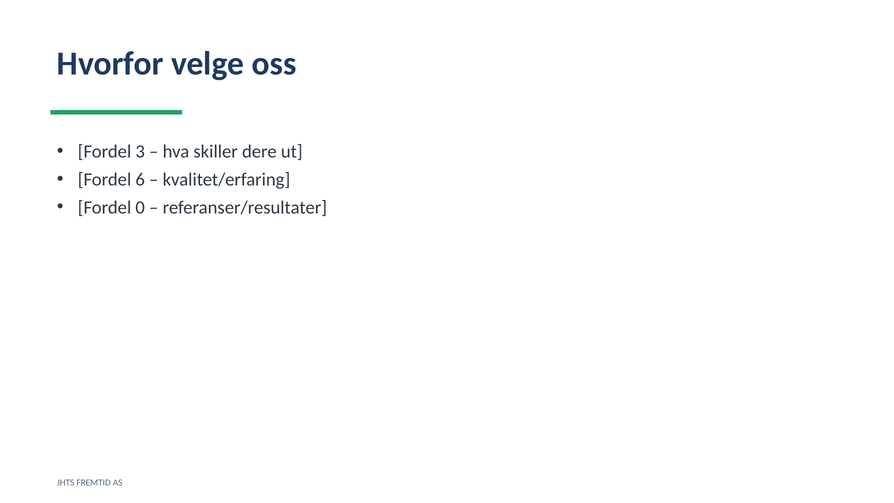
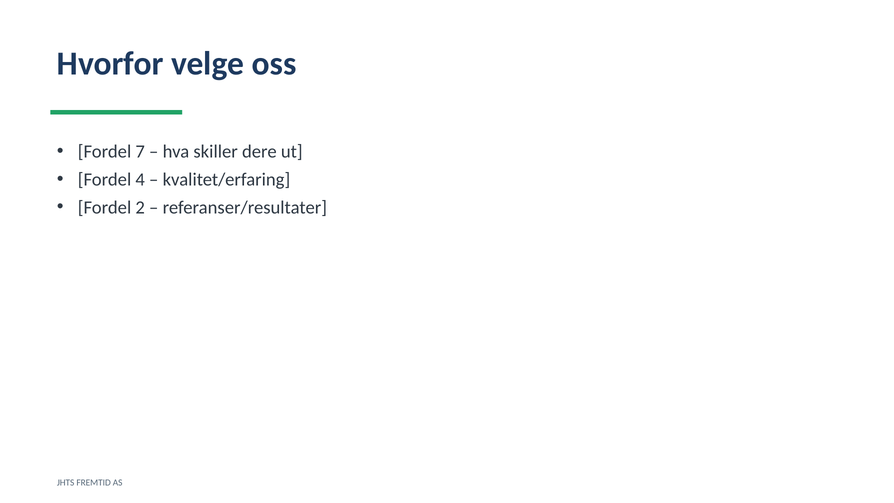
3: 3 -> 7
6: 6 -> 4
0: 0 -> 2
